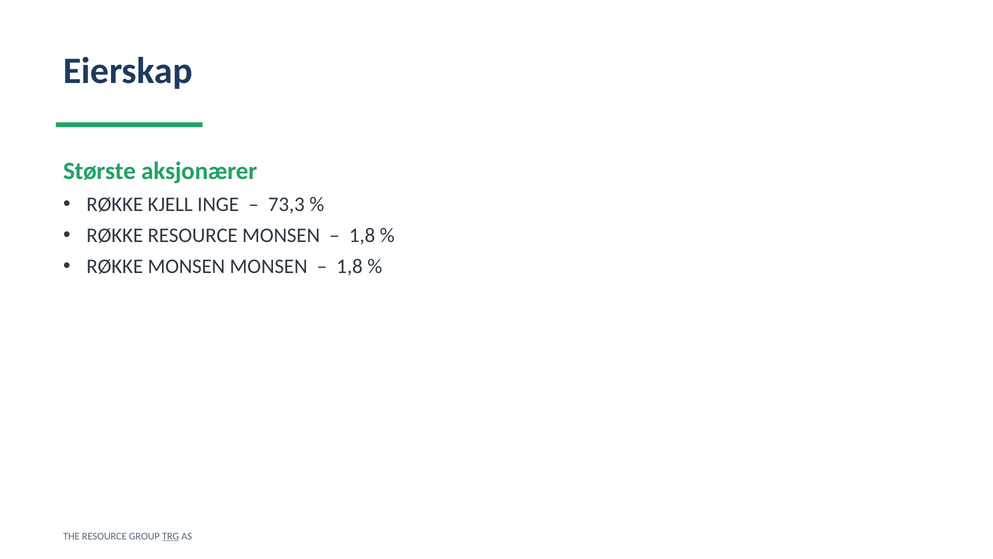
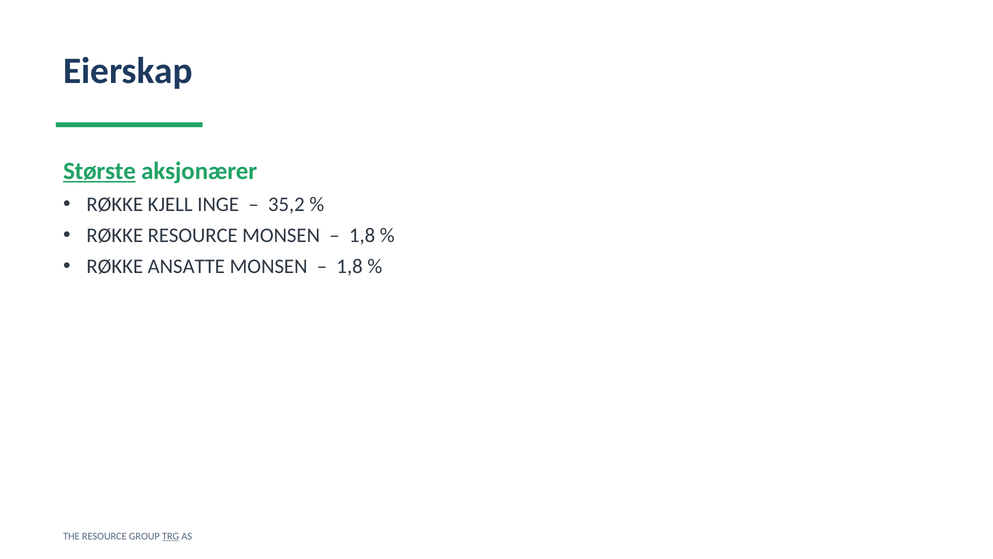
Største underline: none -> present
73,3: 73,3 -> 35,2
RØKKE MONSEN: MONSEN -> ANSATTE
